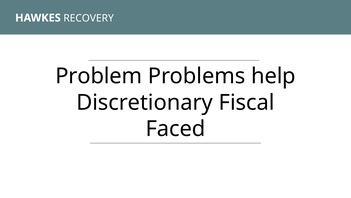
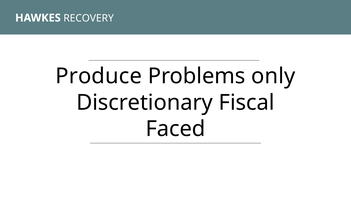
Problem: Problem -> Produce
help: help -> only
